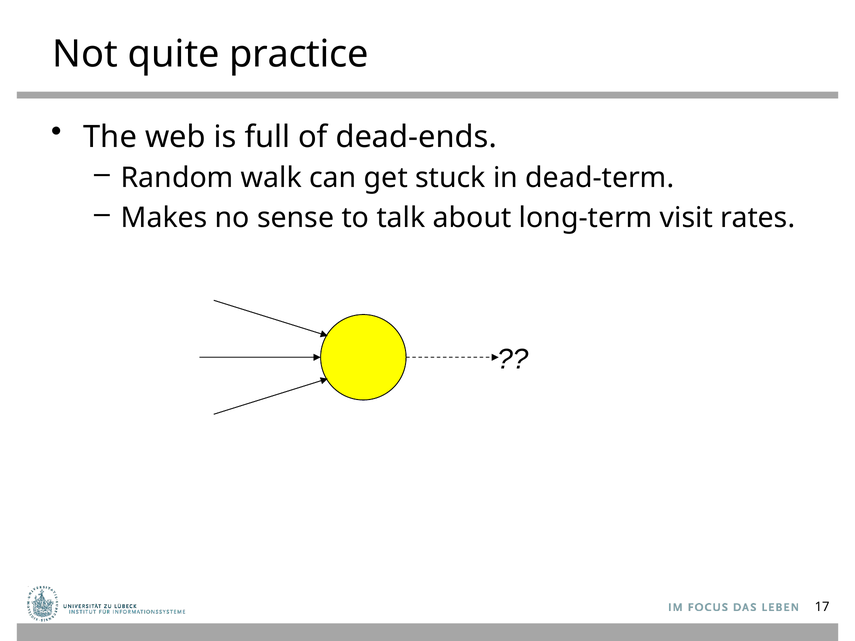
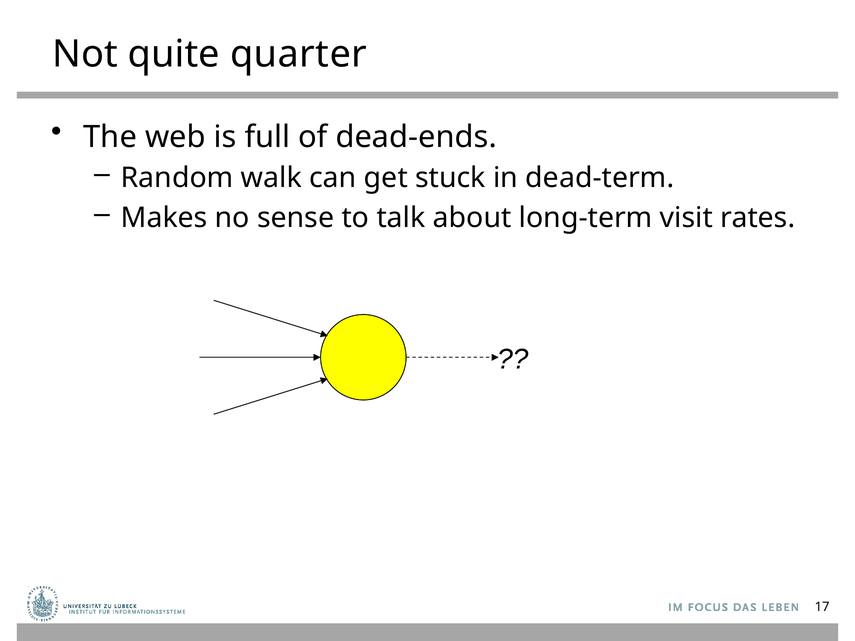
practice: practice -> quarter
